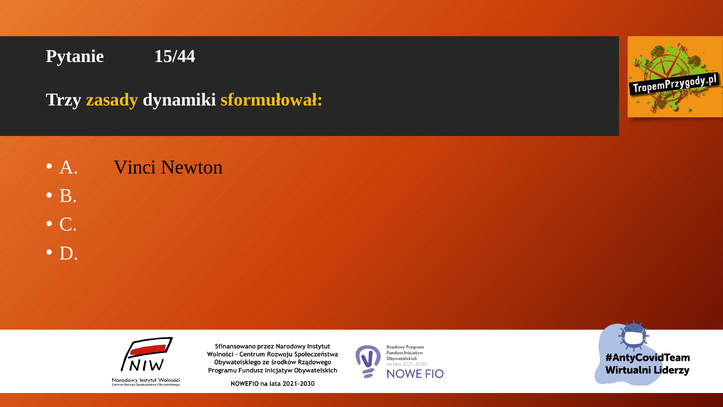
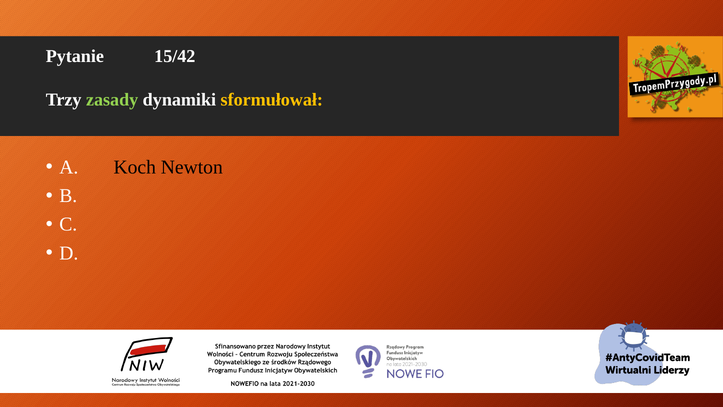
15/44: 15/44 -> 15/42
zasady colour: yellow -> light green
Vinci: Vinci -> Koch
